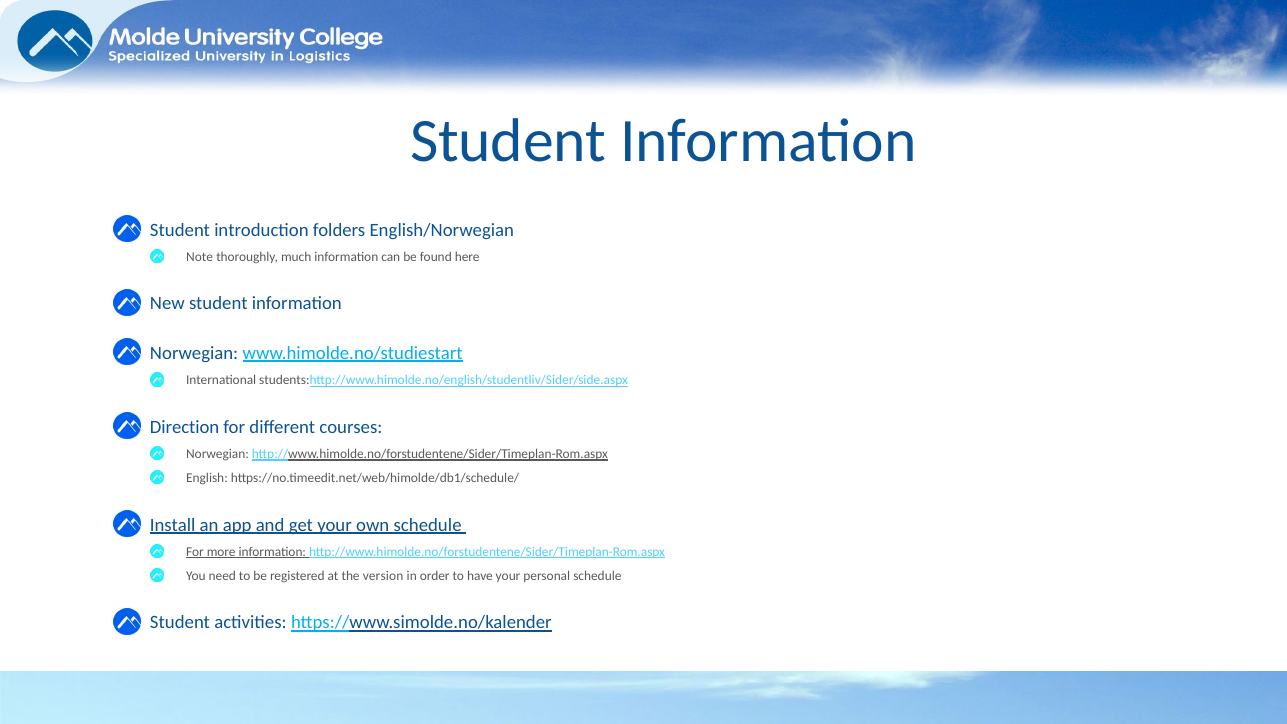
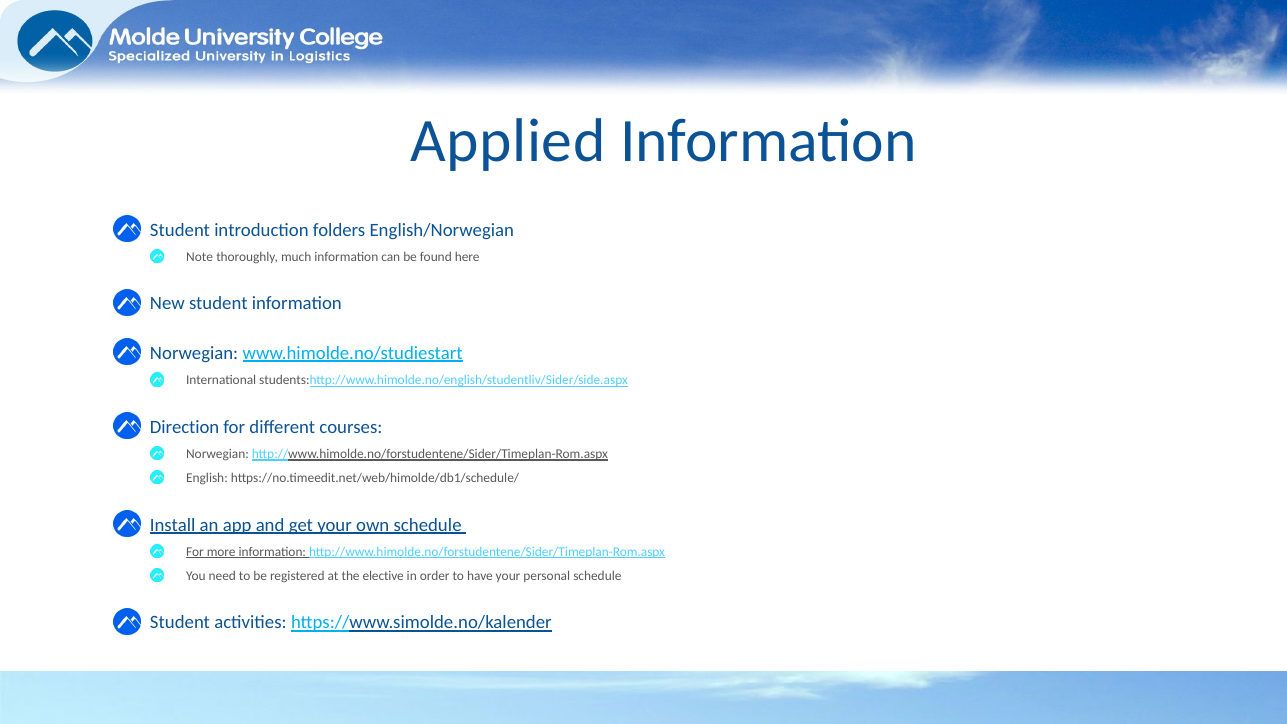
Student at (508, 141): Student -> Applied
version: version -> elective
